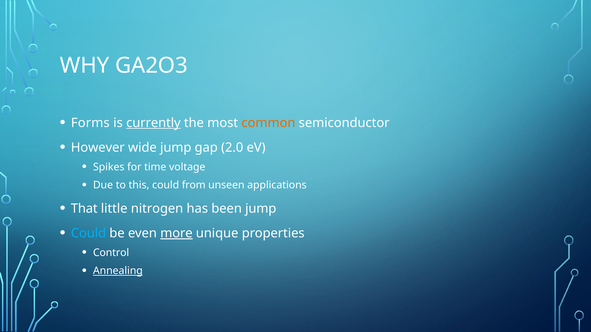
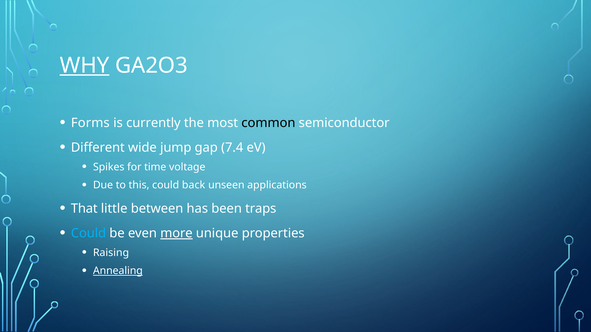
WHY underline: none -> present
currently underline: present -> none
common colour: orange -> black
However: However -> Different
2.0: 2.0 -> 7.4
from: from -> back
nitrogen: nitrogen -> between
been jump: jump -> traps
Control: Control -> Raising
